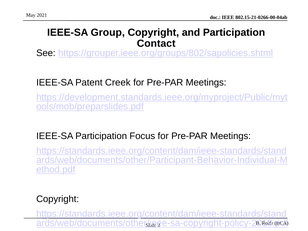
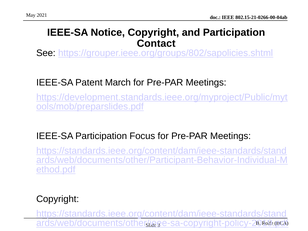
Group: Group -> Notice
Creek: Creek -> March
